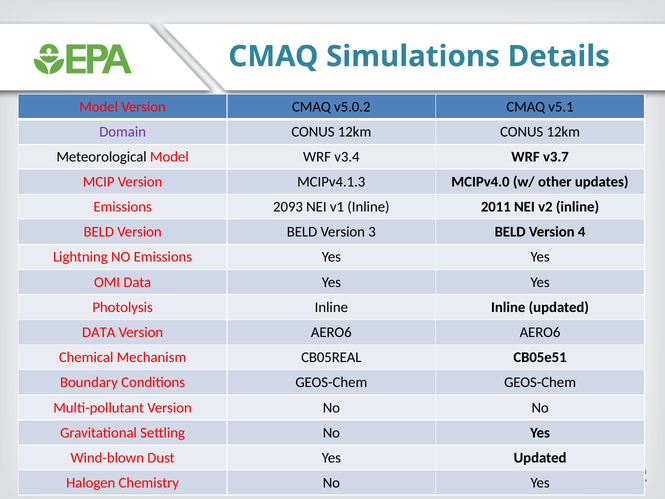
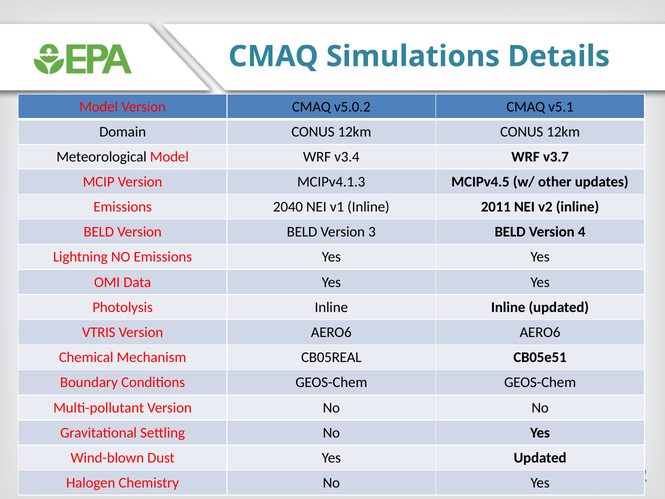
Domain colour: purple -> black
MCIPv4.0: MCIPv4.0 -> MCIPv4.5
2093: 2093 -> 2040
DATA at (99, 332): DATA -> VTRIS
